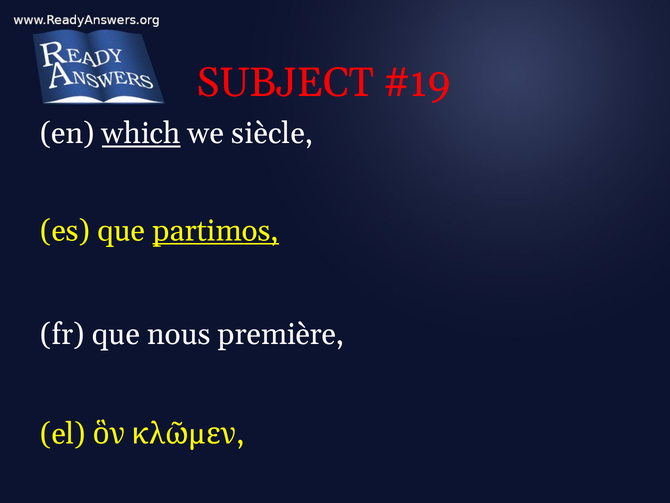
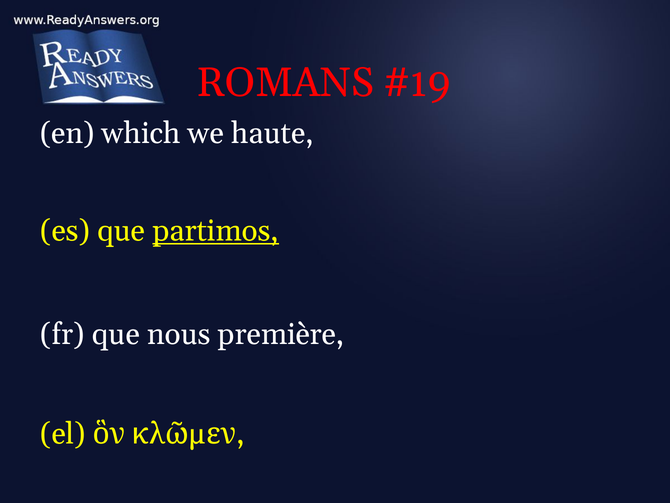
SUBJECT: SUBJECT -> ROMANS
which underline: present -> none
siècle: siècle -> haute
